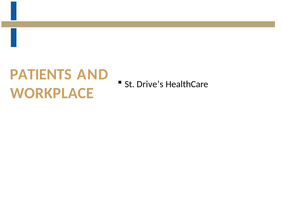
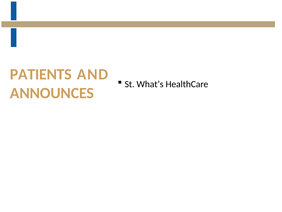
Drive’s: Drive’s -> What’s
WORKPLACE: WORKPLACE -> ANNOUNCES
